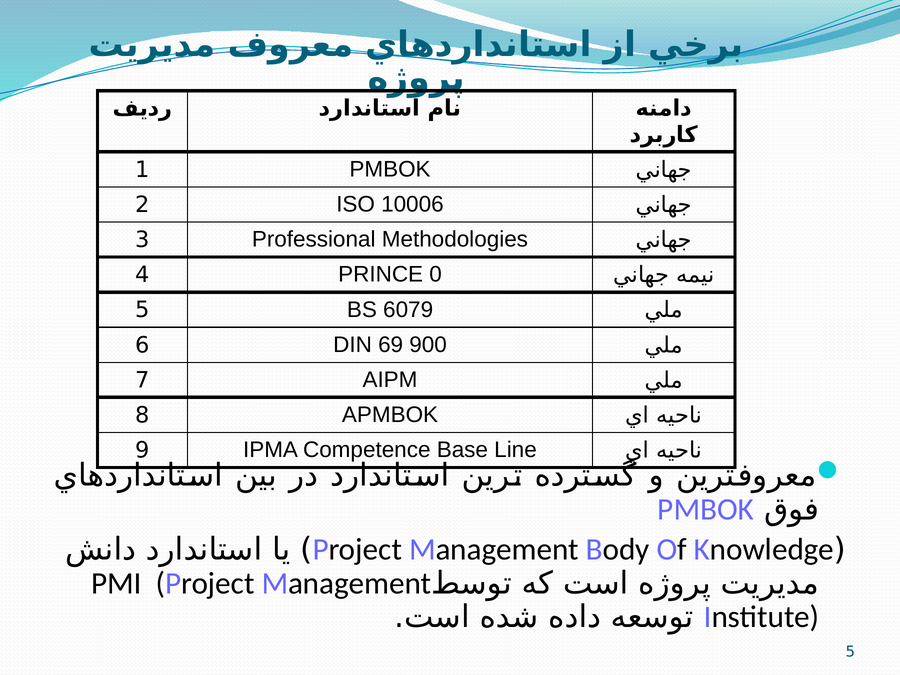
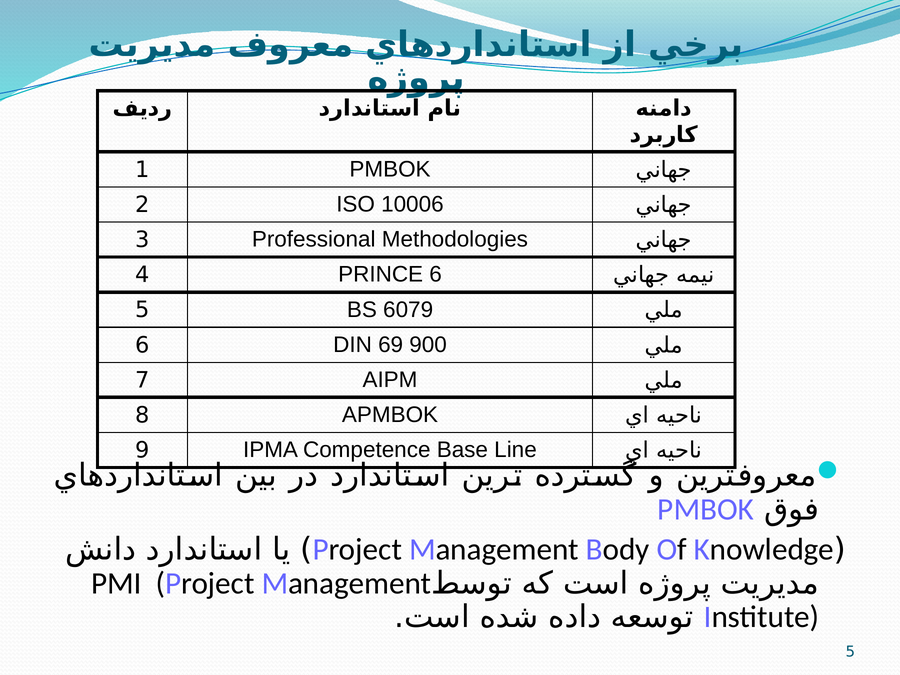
PRINCE 0: 0 -> 6
